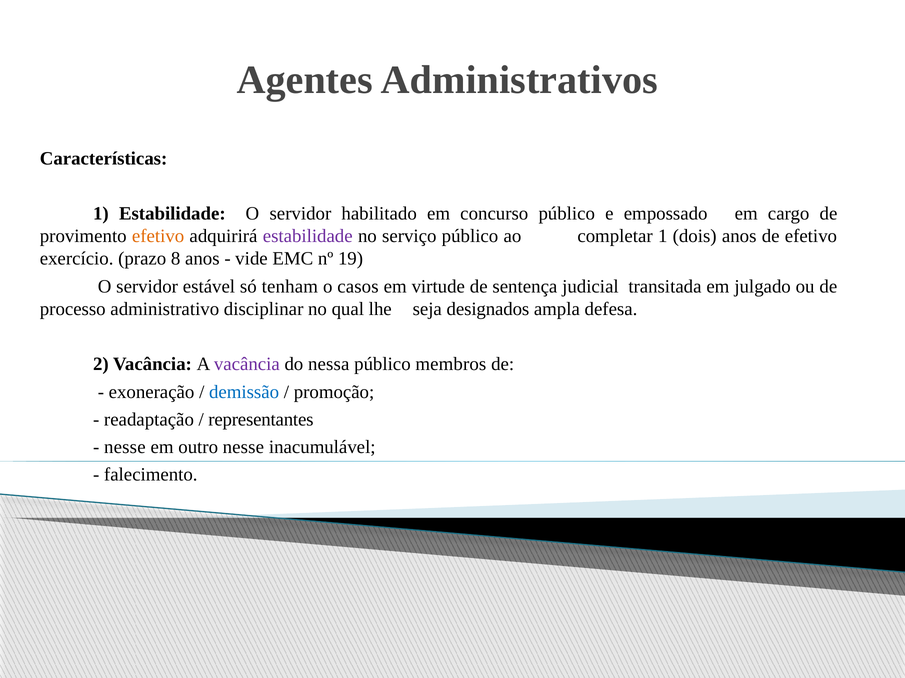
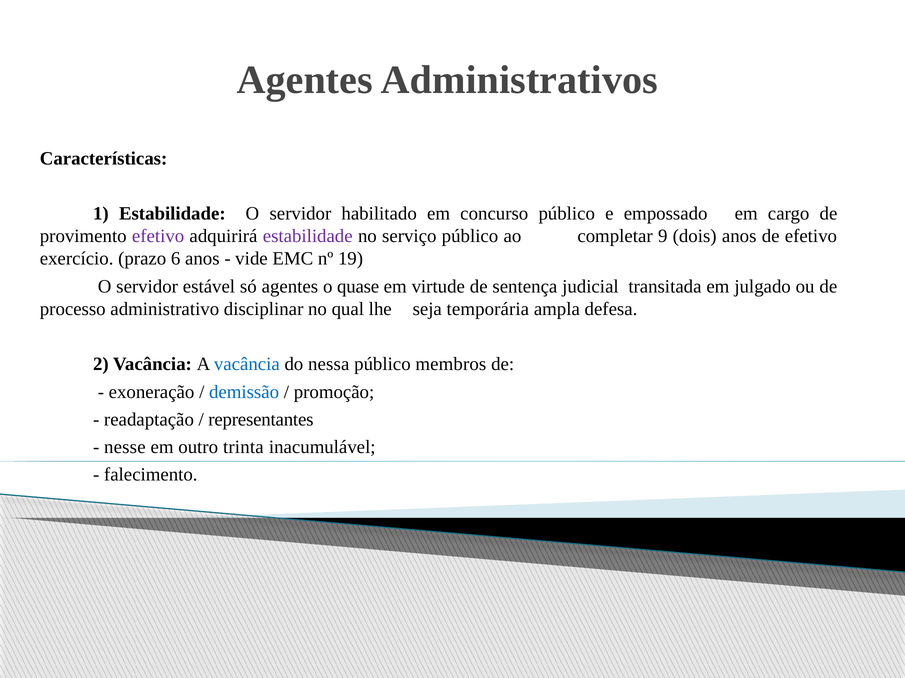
efetivo at (158, 236) colour: orange -> purple
completar 1: 1 -> 9
8: 8 -> 6
só tenham: tenham -> agentes
casos: casos -> quase
designados: designados -> temporária
vacância at (247, 365) colour: purple -> blue
outro nesse: nesse -> trinta
